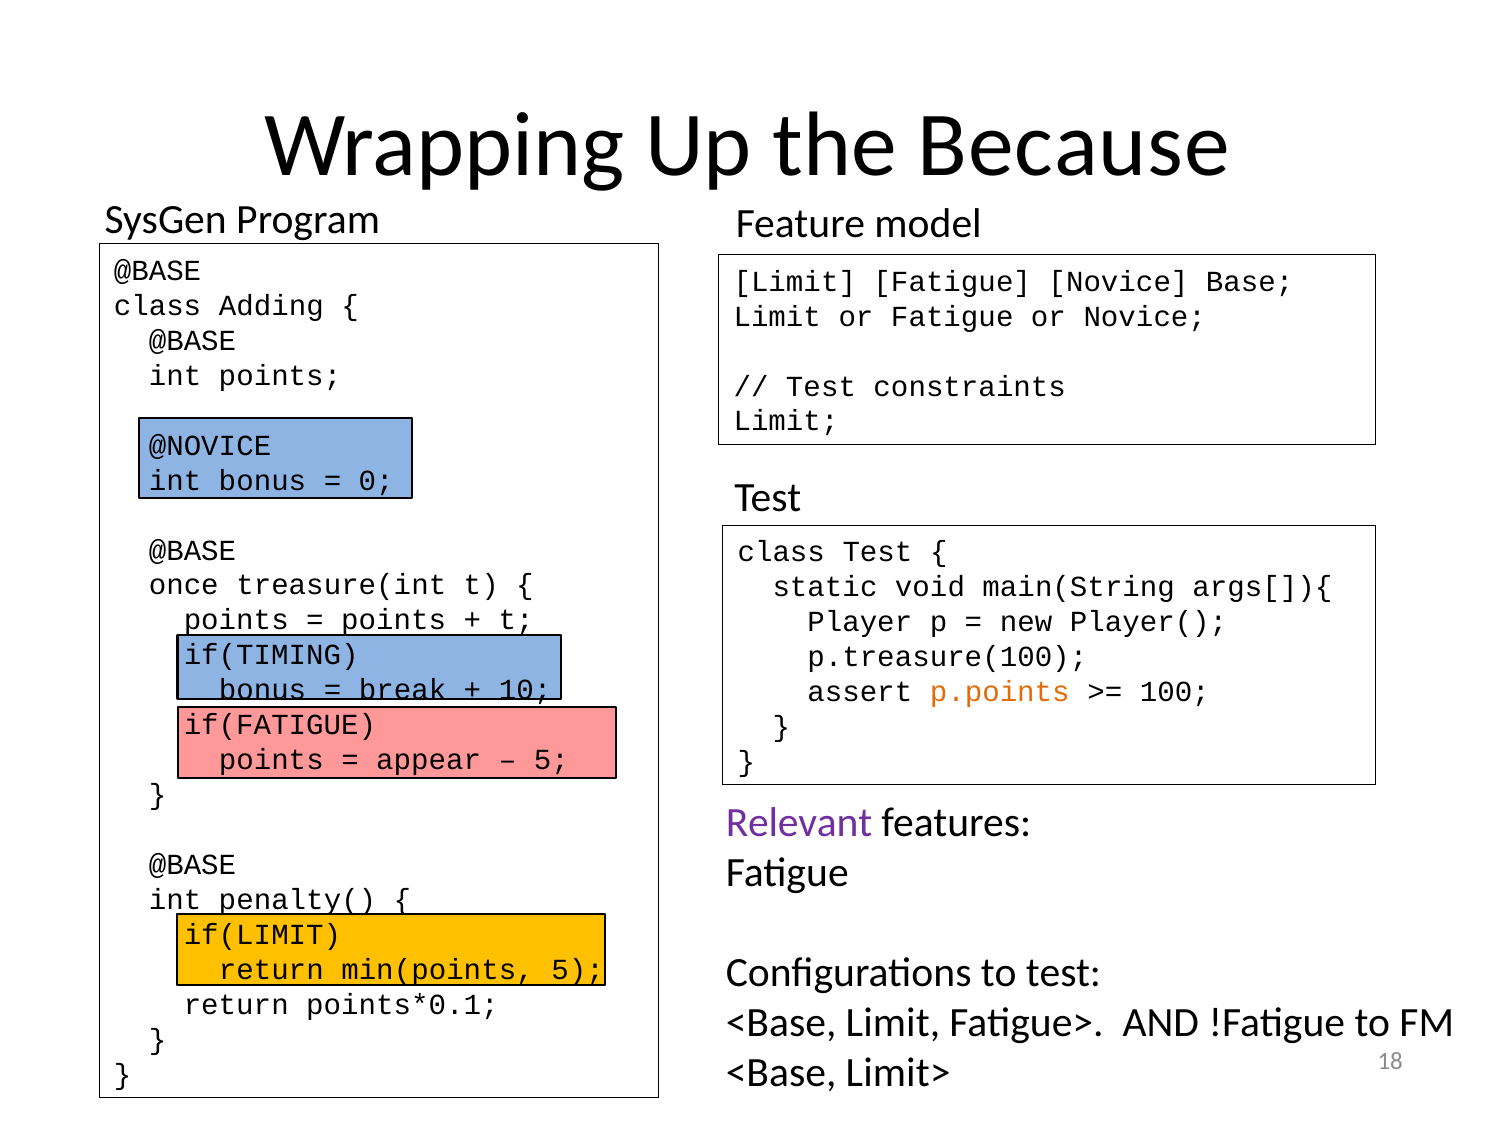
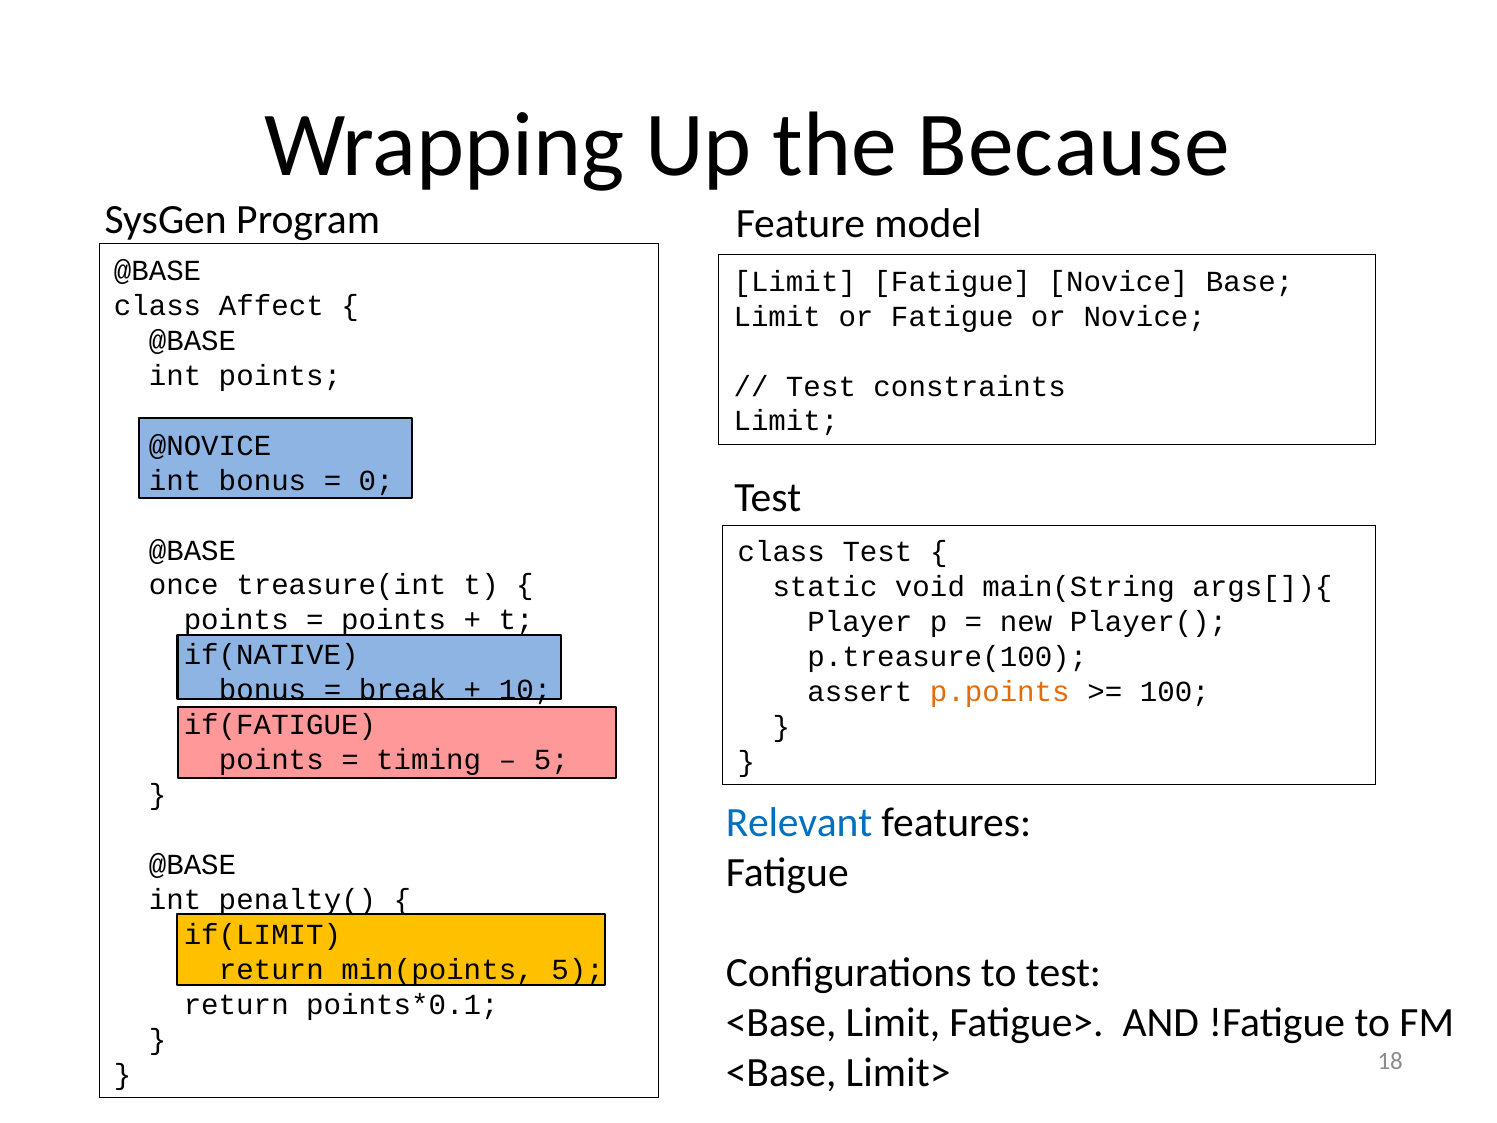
Adding: Adding -> Affect
if(TIMING: if(TIMING -> if(NATIVE
appear: appear -> timing
Relevant colour: purple -> blue
